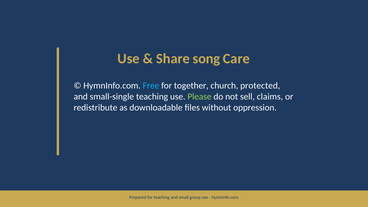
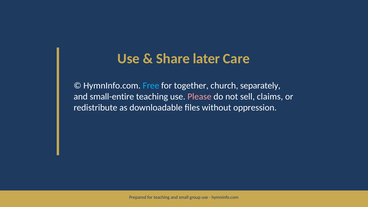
song: song -> later
protected: protected -> separately
small-single: small-single -> small-entire
Please colour: light green -> pink
